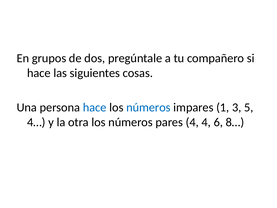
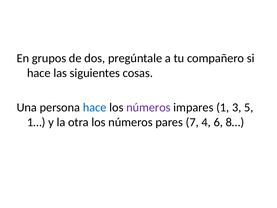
números at (148, 107) colour: blue -> purple
4…: 4… -> 1…
pares 4: 4 -> 7
